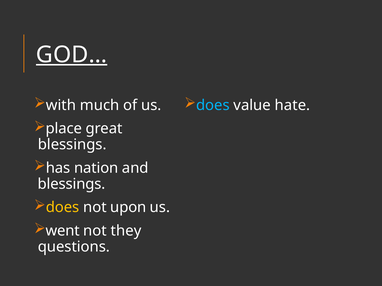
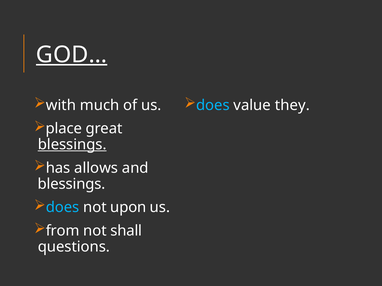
hate: hate -> they
blessings at (72, 145) underline: none -> present
nation: nation -> allows
does at (63, 208) colour: yellow -> light blue
went: went -> from
they: they -> shall
